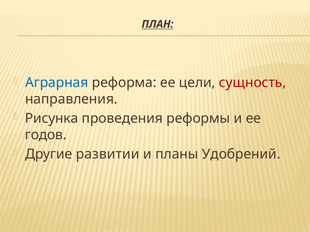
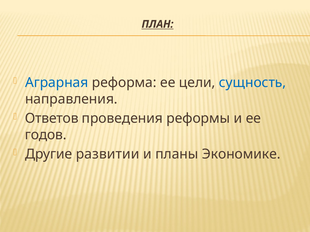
сущность colour: red -> blue
Рисунка: Рисунка -> Ответов
Удобрений: Удобрений -> Экономике
